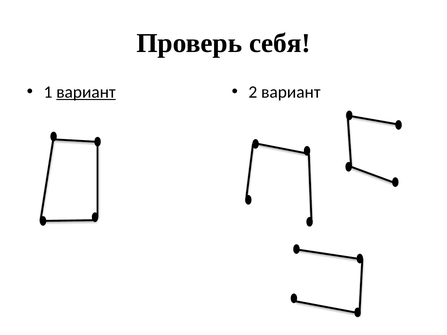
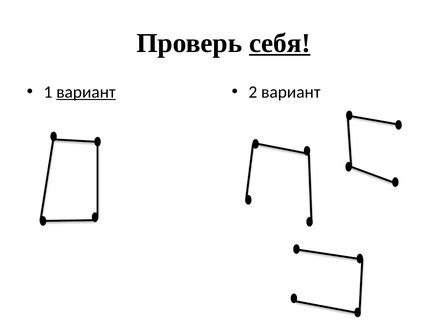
себя underline: none -> present
